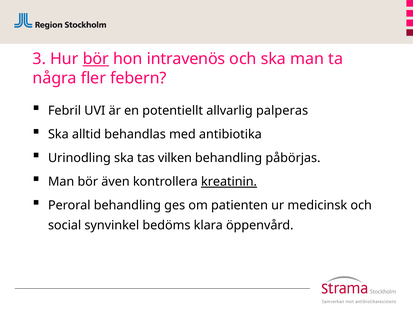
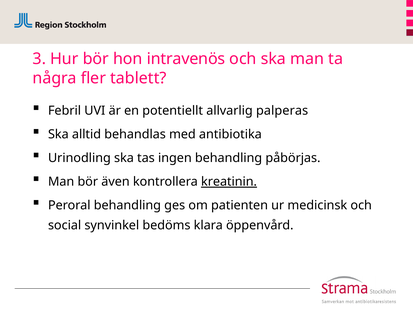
bör at (96, 59) underline: present -> none
febern: febern -> tablett
vilken: vilken -> ingen
